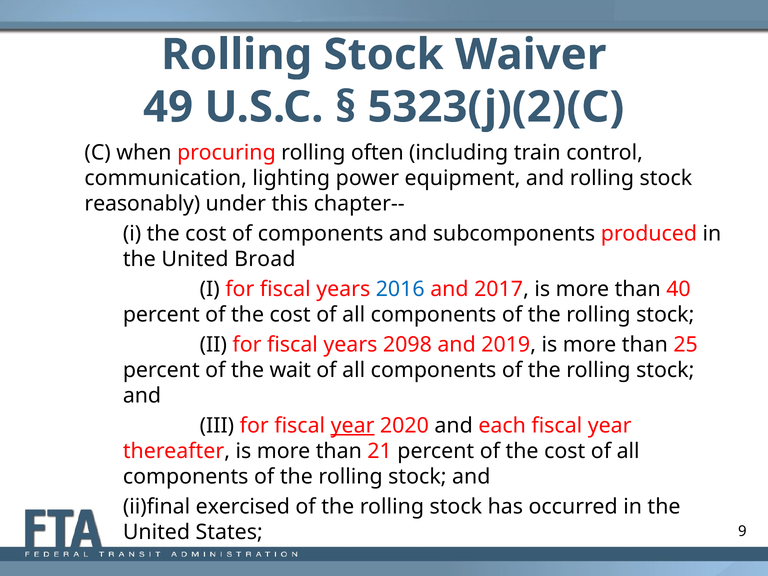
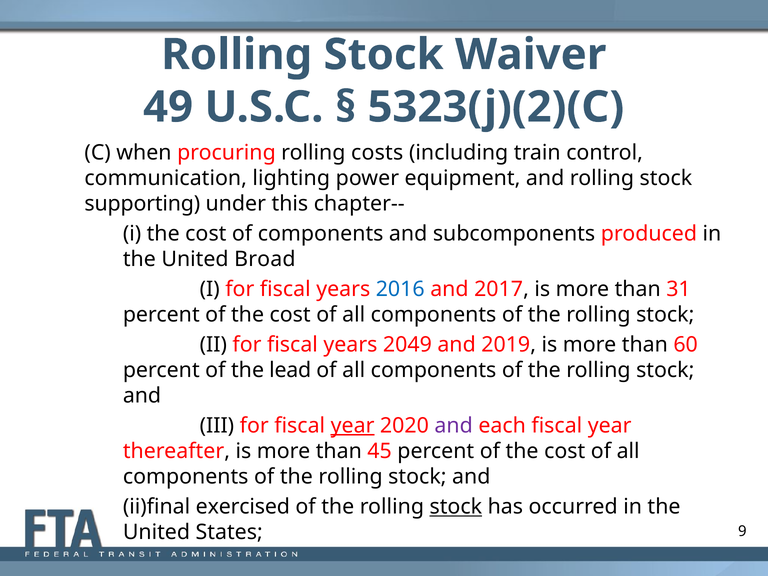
often: often -> costs
reasonably: reasonably -> supporting
40: 40 -> 31
2098: 2098 -> 2049
25: 25 -> 60
wait: wait -> lead
and at (454, 426) colour: black -> purple
21: 21 -> 45
stock at (456, 507) underline: none -> present
